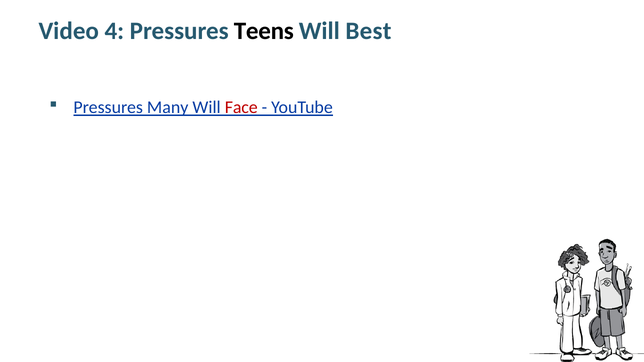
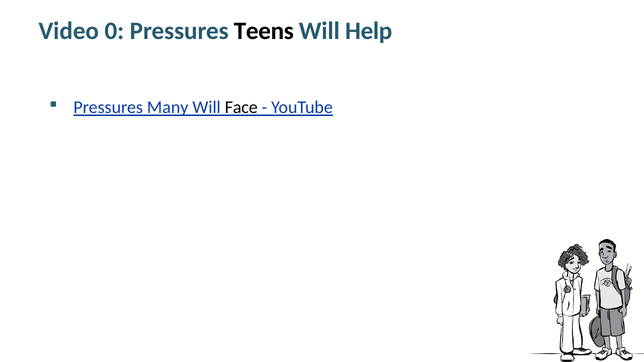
4: 4 -> 0
Best: Best -> Help
Face colour: red -> black
